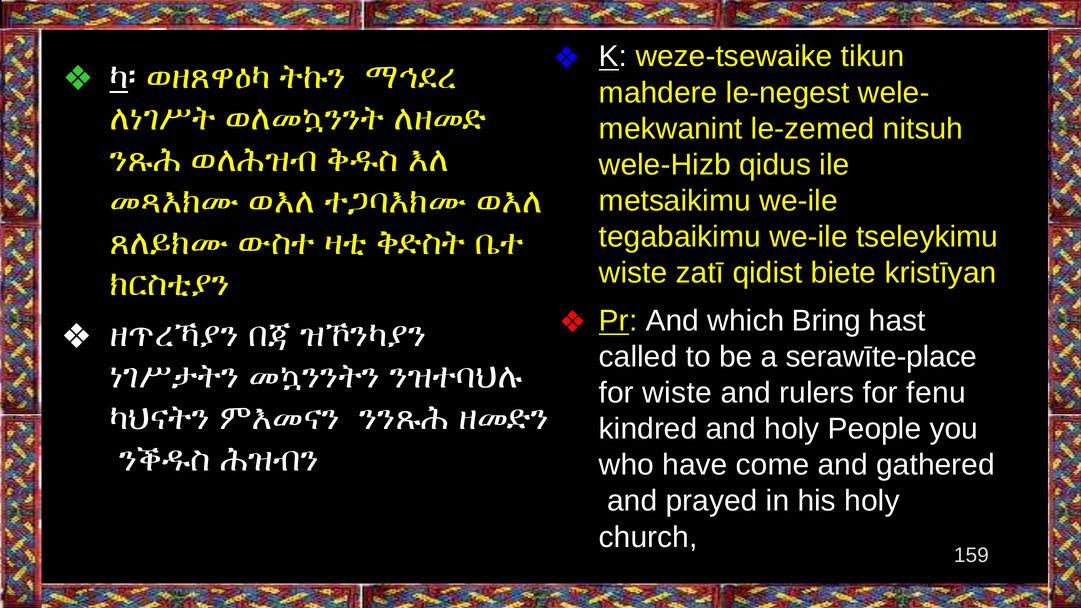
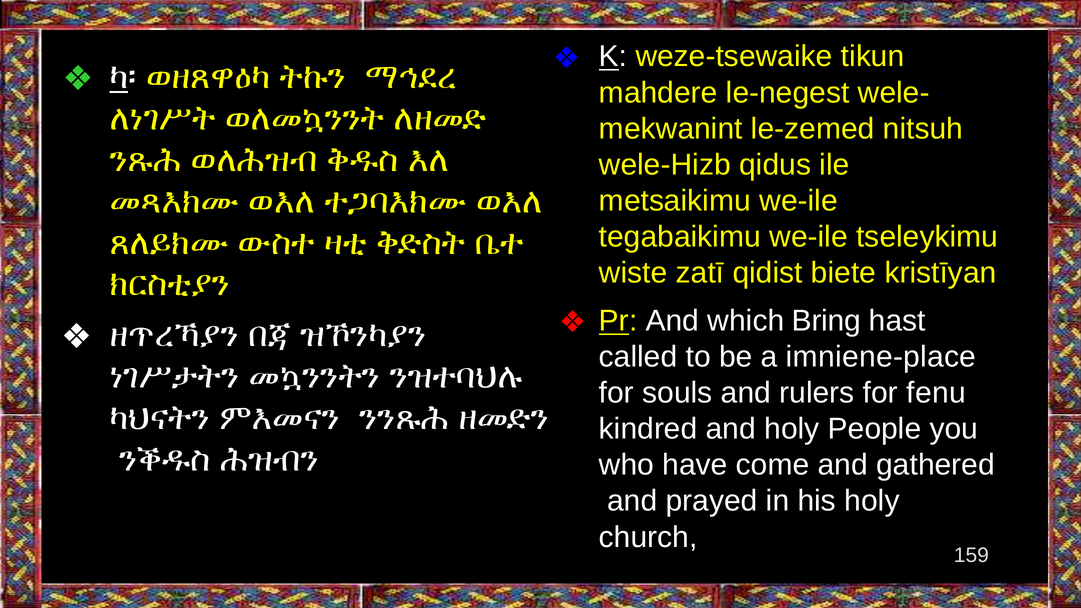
serawīte-place: serawīte-place -> imniene-place
for wiste: wiste -> souls
